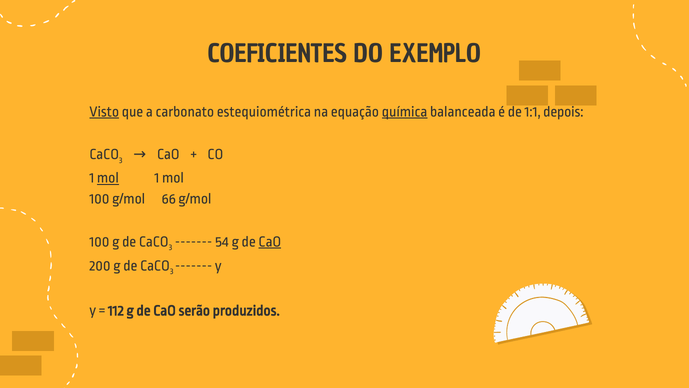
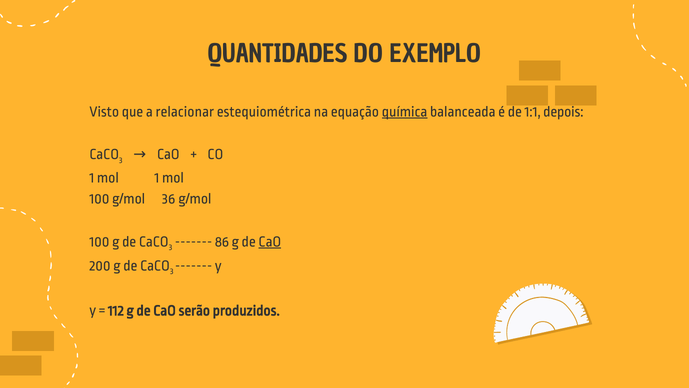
COEFICIENTES: COEFICIENTES -> QUANTIDADES
Visto underline: present -> none
carbonato: carbonato -> relacionar
mol at (108, 178) underline: present -> none
66: 66 -> 36
54: 54 -> 86
